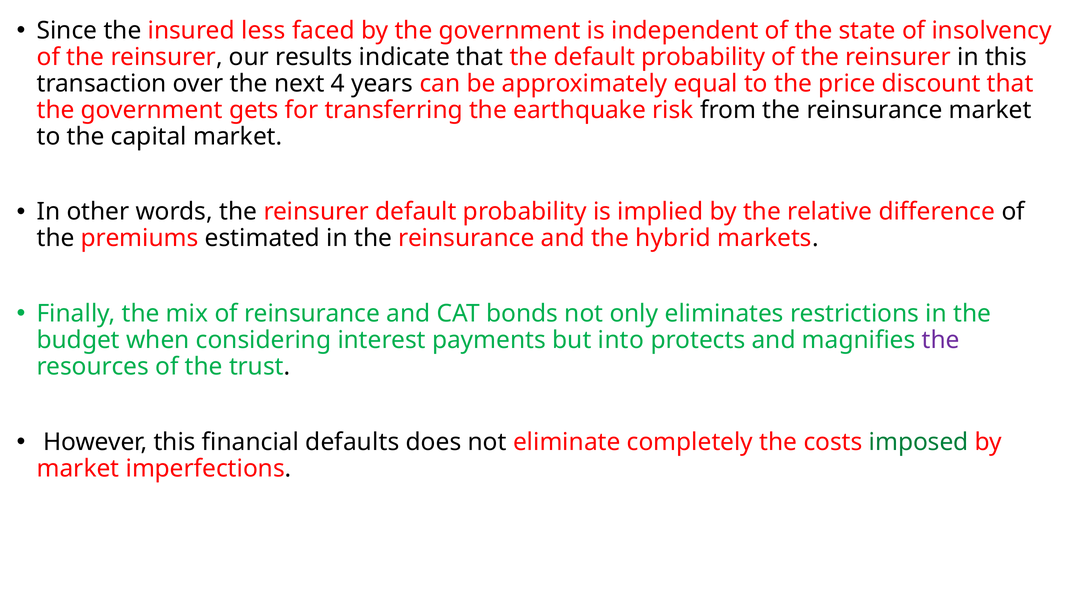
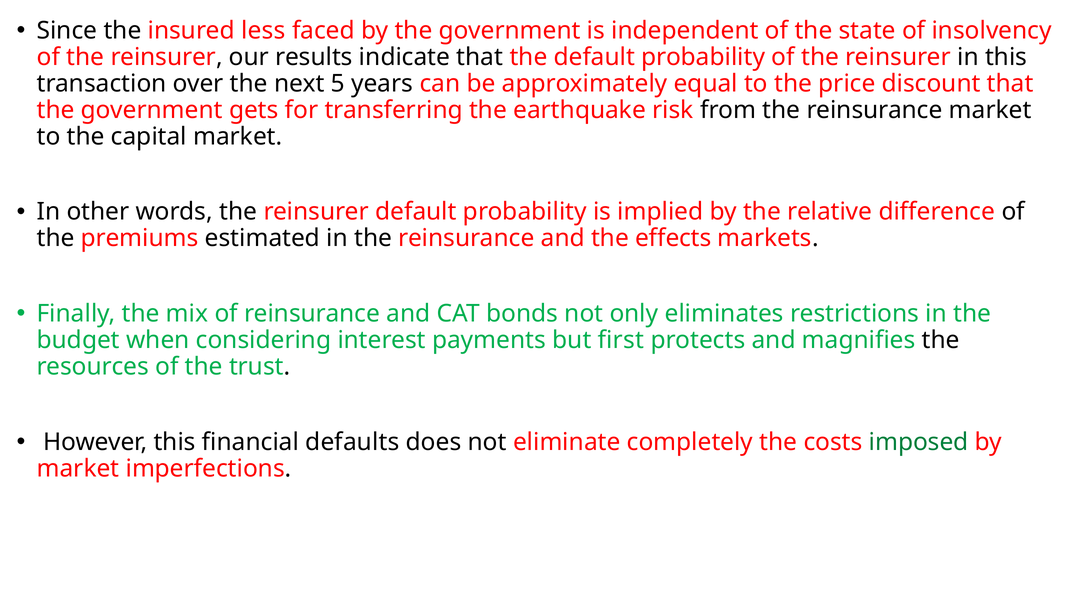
4: 4 -> 5
hybrid: hybrid -> effects
into: into -> first
the at (941, 340) colour: purple -> black
